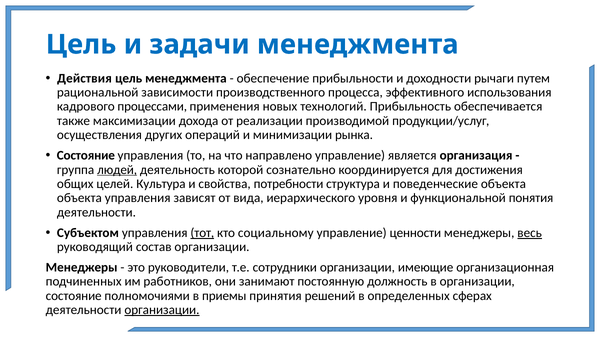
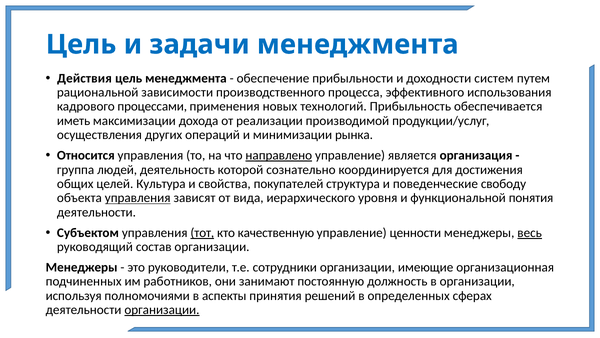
рычаги: рычаги -> систем
также: также -> иметь
Состояние at (86, 155): Состояние -> Относится
направлено underline: none -> present
людей underline: present -> none
потребности: потребности -> покупателей
поведенческие объекта: объекта -> свободу
управления at (138, 198) underline: none -> present
социальному: социальному -> качественную
состояние at (74, 295): состояние -> используя
приемы: приемы -> аспекты
